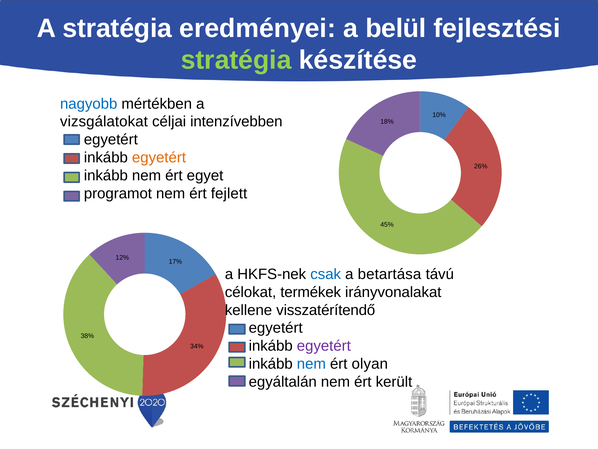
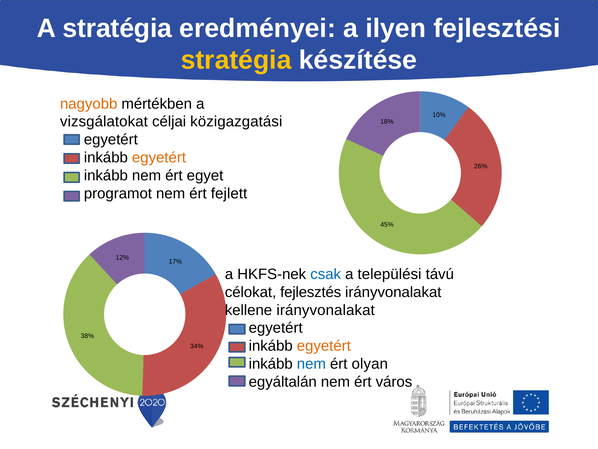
belül: belül -> ilyen
stratégia at (236, 60) colour: light green -> yellow
nagyobb colour: blue -> orange
intenzívebben: intenzívebben -> közigazgatási
betartása: betartása -> települési
termékek: termékek -> fejlesztés
kellene visszatérítendő: visszatérítendő -> irányvonalakat
egyetért at (324, 346) colour: purple -> orange
került: került -> város
